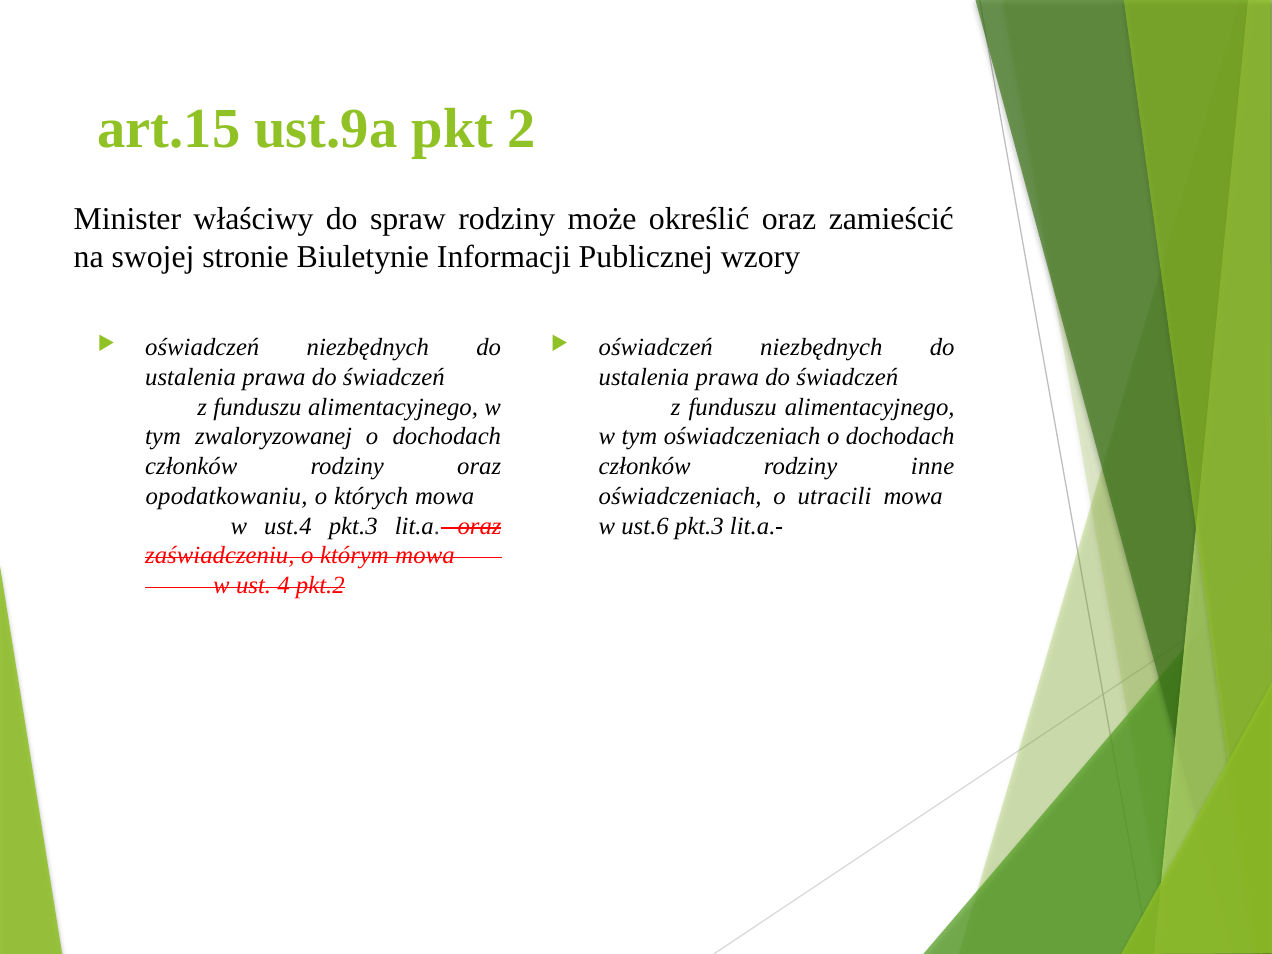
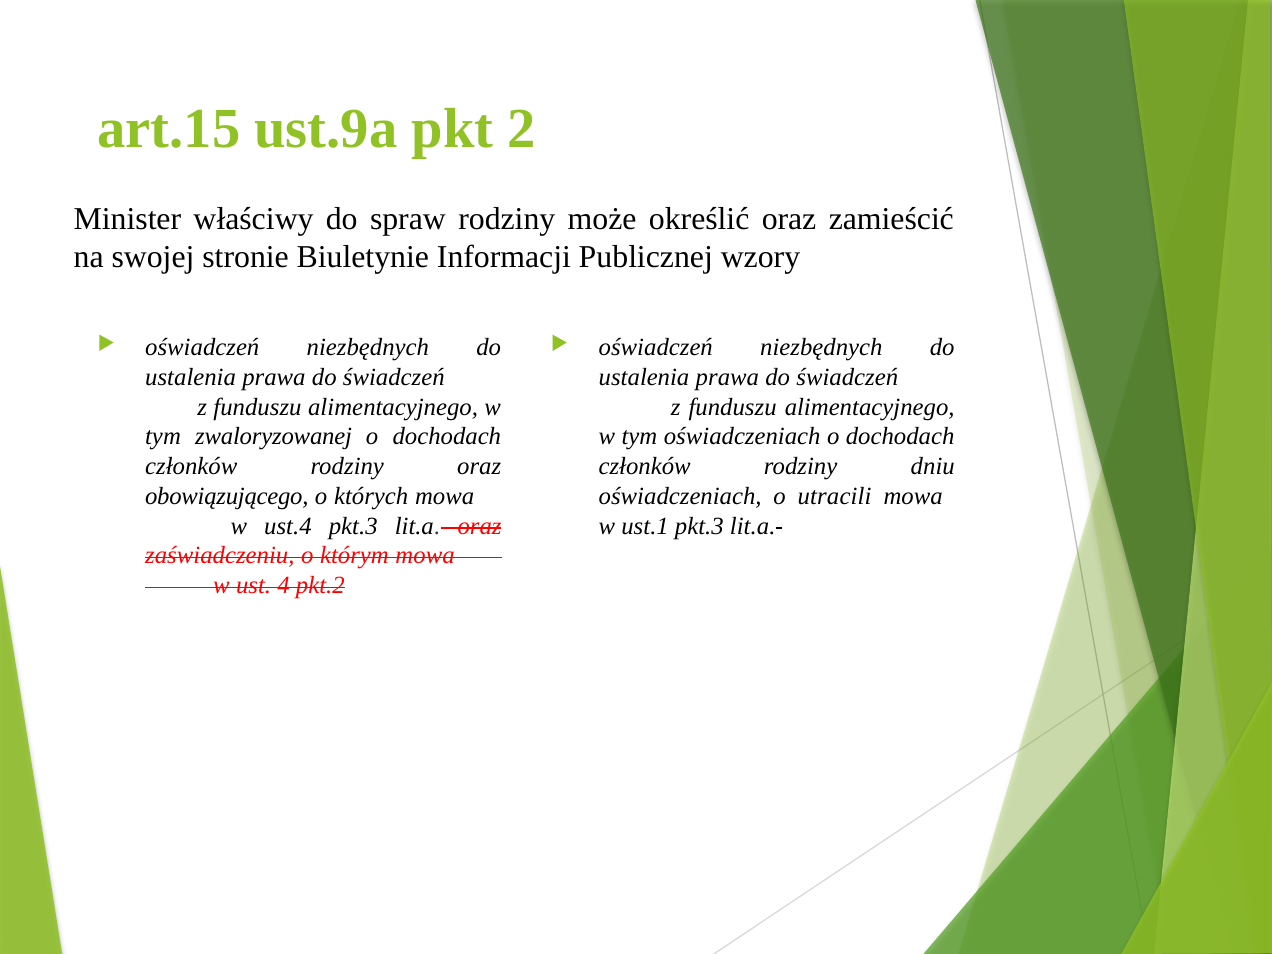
inne: inne -> dniu
opodatkowaniu: opodatkowaniu -> obowiązującego
ust.6: ust.6 -> ust.1
